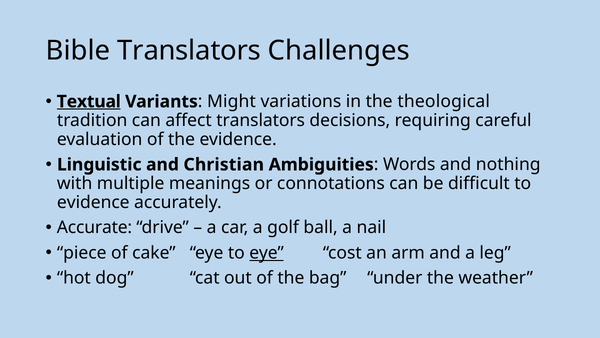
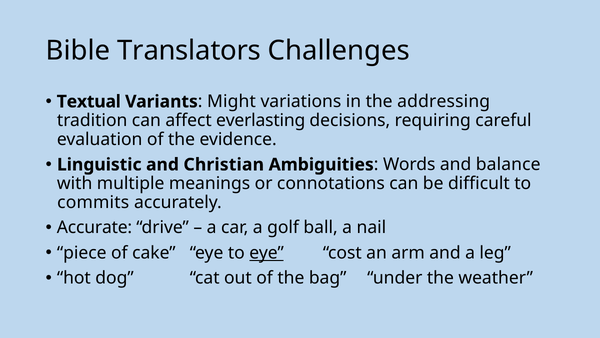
Textual underline: present -> none
theological: theological -> addressing
affect translators: translators -> everlasting
nothing: nothing -> balance
evidence at (93, 202): evidence -> commits
